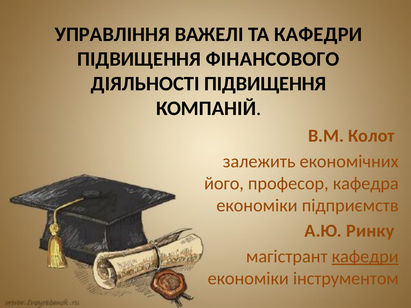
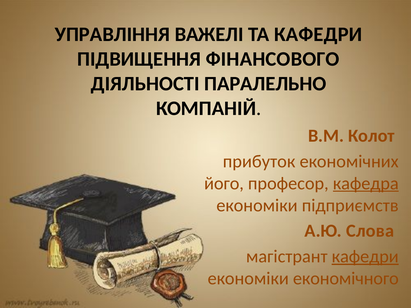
ДІЯЛЬНОСТІ ПІДВИЩЕННЯ: ПІДВИЩЕННЯ -> ПАРАЛЕЛЬНО
залежить: залежить -> прибуток
кафедра underline: none -> present
Ринку: Ринку -> Слова
інструментом: інструментом -> економічного
